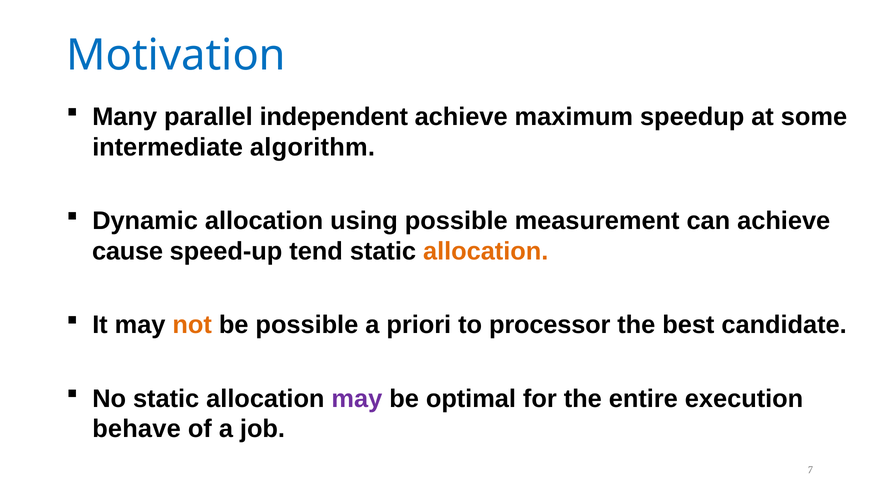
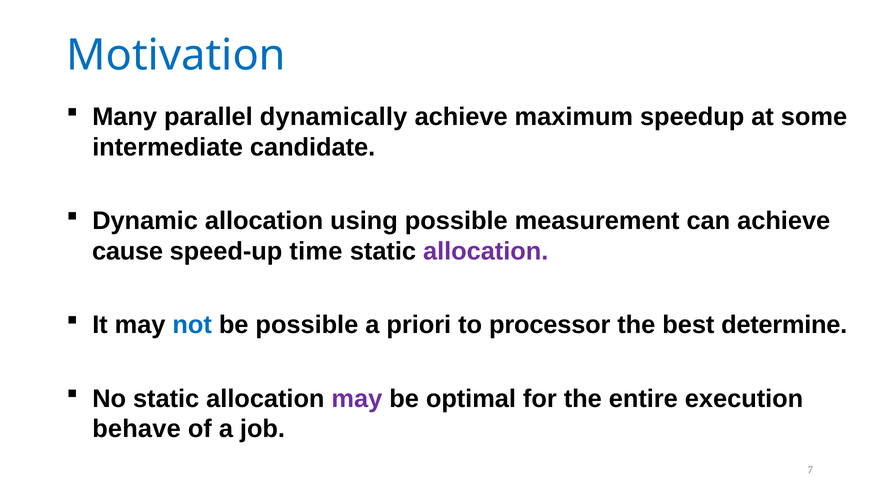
independent: independent -> dynamically
algorithm: algorithm -> candidate
tend: tend -> time
allocation at (486, 251) colour: orange -> purple
not colour: orange -> blue
candidate: candidate -> determine
